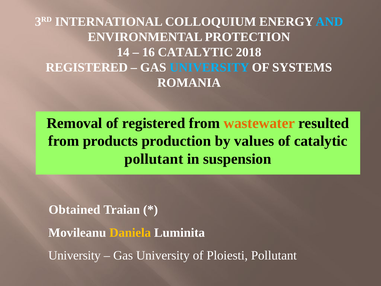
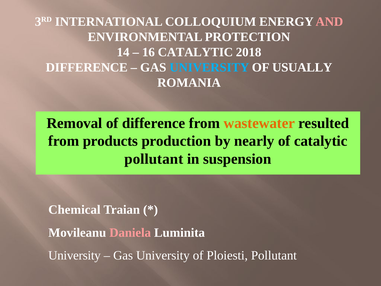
AND colour: light blue -> pink
REGISTERED at (87, 67): REGISTERED -> DIFFERENCE
SYSTEMS: SYSTEMS -> USUALLY
of registered: registered -> difference
values: values -> nearly
Obtained: Obtained -> Chemical
Daniela colour: yellow -> pink
